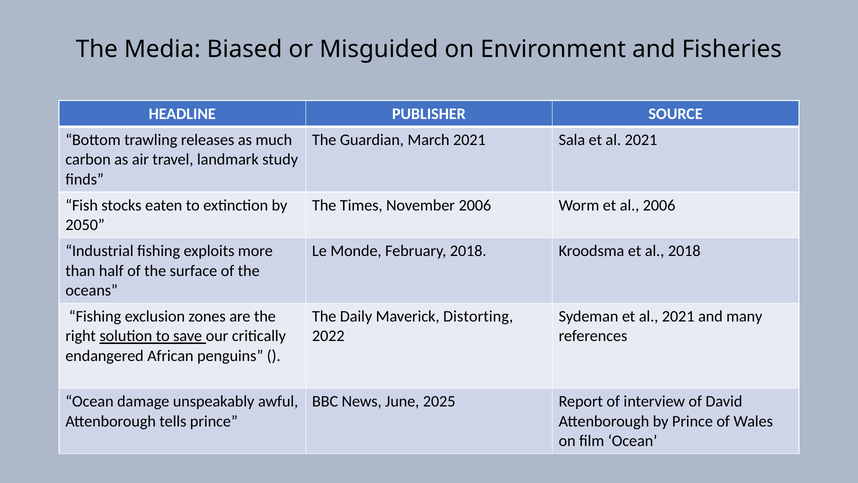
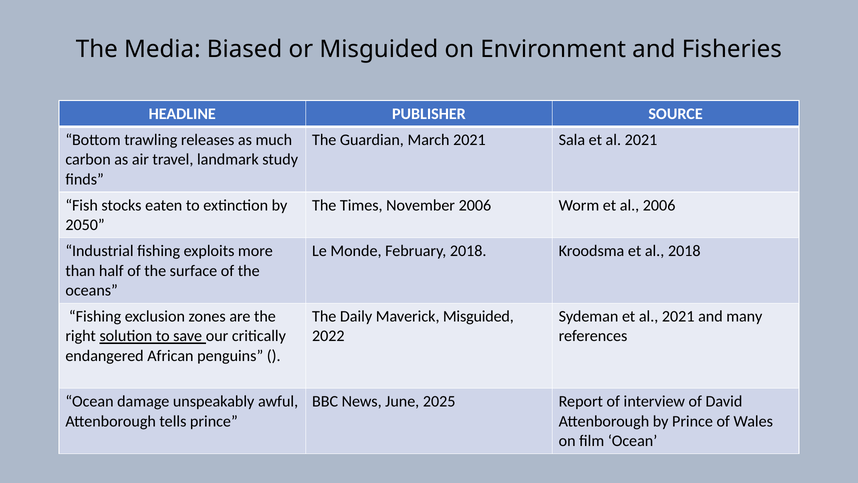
Maverick Distorting: Distorting -> Misguided
